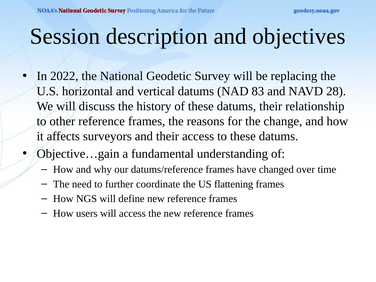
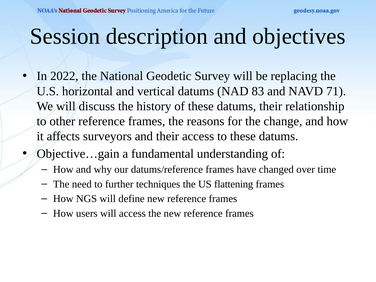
28: 28 -> 71
coordinate: coordinate -> techniques
